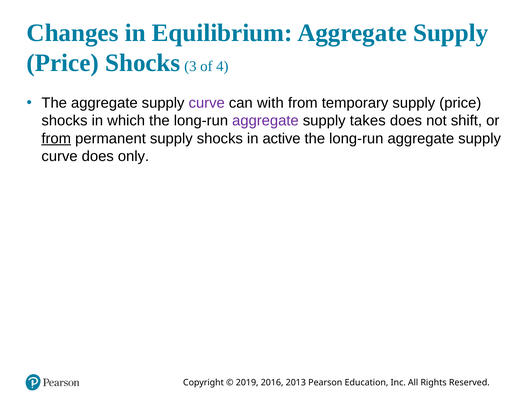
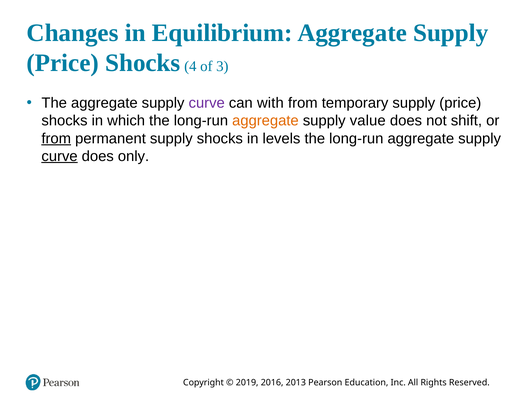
3: 3 -> 4
4: 4 -> 3
aggregate at (265, 121) colour: purple -> orange
takes: takes -> value
active: active -> levels
curve at (60, 156) underline: none -> present
